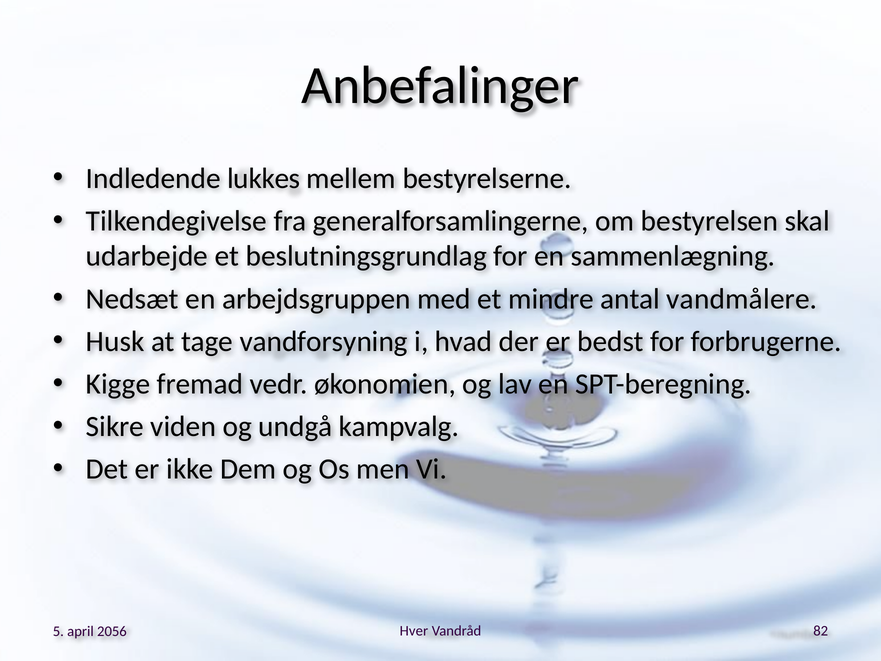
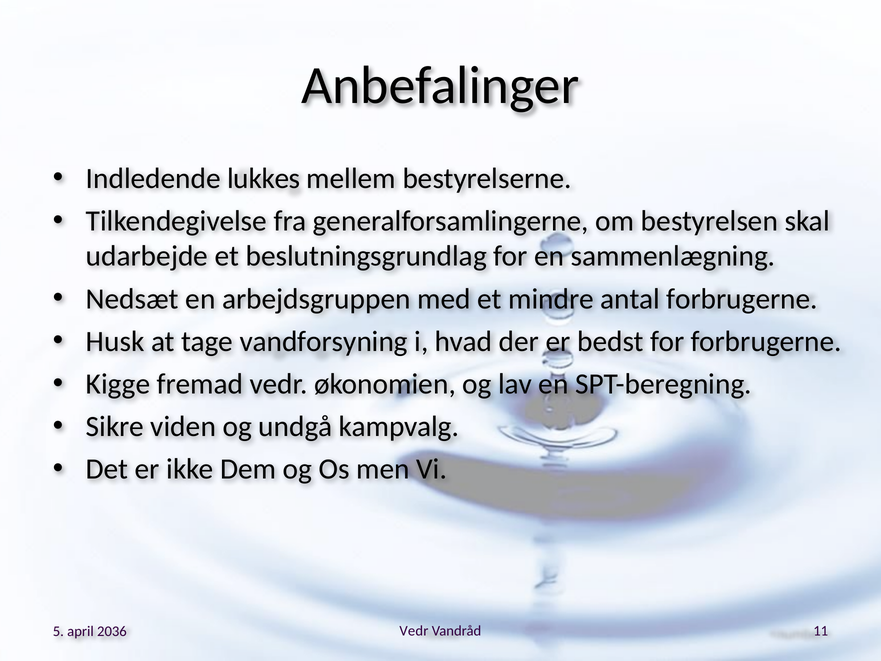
antal vandmålere: vandmålere -> forbrugerne
Hver at (414, 631): Hver -> Vedr
82: 82 -> 11
2056: 2056 -> 2036
